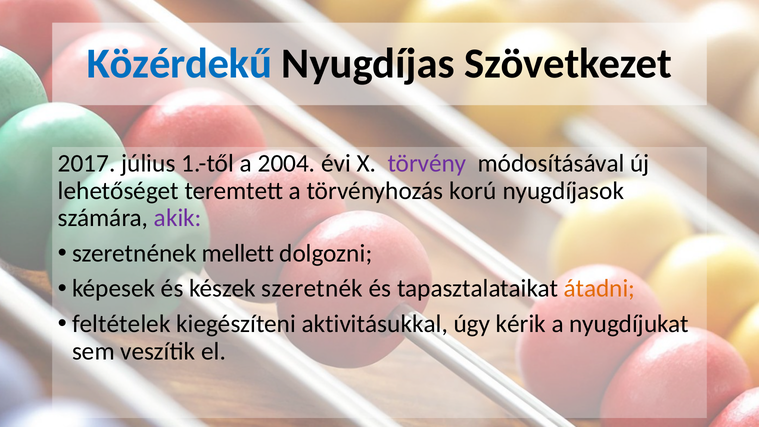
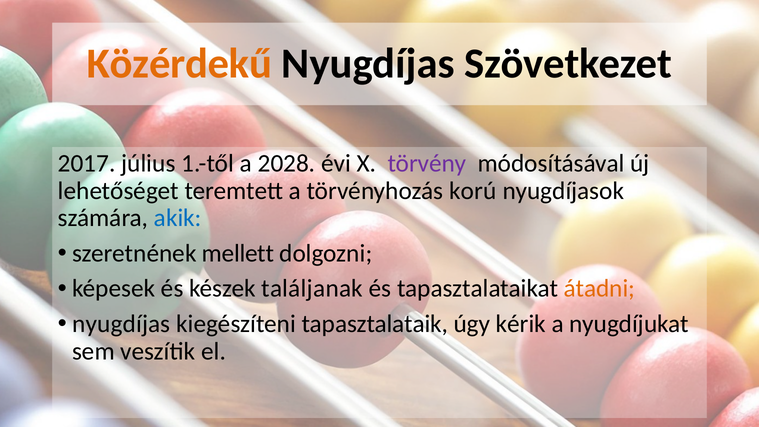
Közérdekű colour: blue -> orange
2004: 2004 -> 2028
akik colour: purple -> blue
szeretnék: szeretnék -> találjanak
feltételek at (121, 324): feltételek -> nyugdíjas
aktivitásukkal: aktivitásukkal -> tapasztalataik
